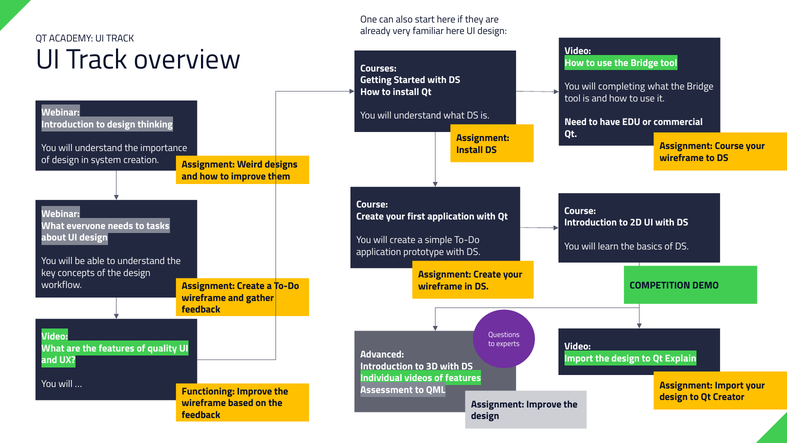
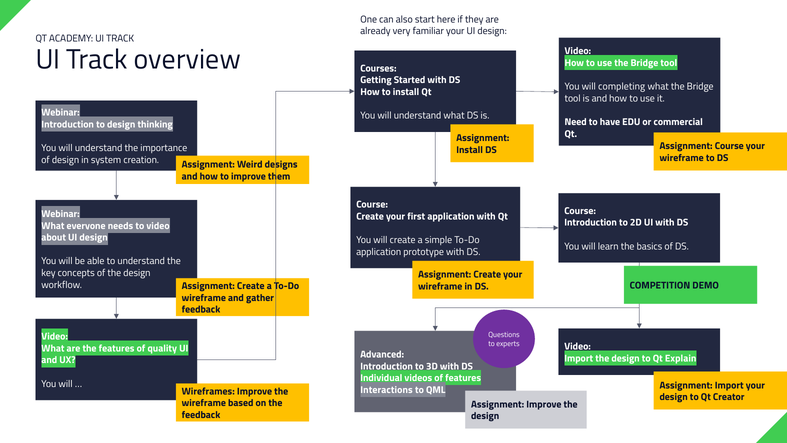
familiar here: here -> your
to tasks: tasks -> video
Assessment: Assessment -> Interactions
Functioning: Functioning -> Wireframes
